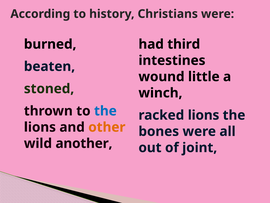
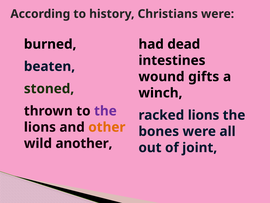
third: third -> dead
little: little -> gifts
the at (105, 111) colour: blue -> purple
